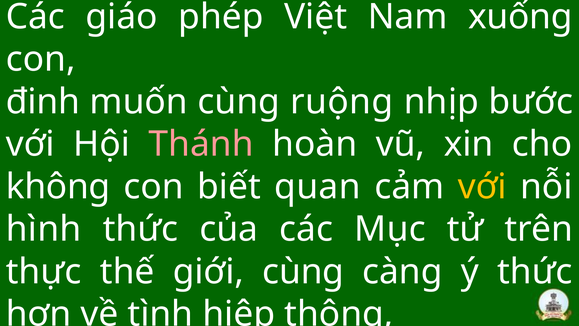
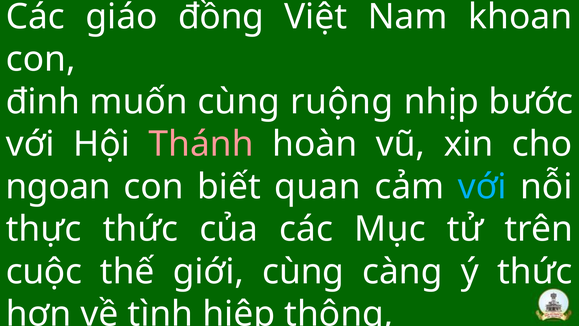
phép: phép -> đồng
xuống: xuống -> khoan
không: không -> ngoan
với at (482, 187) colour: yellow -> light blue
hình: hình -> thực
thực: thực -> cuộc
